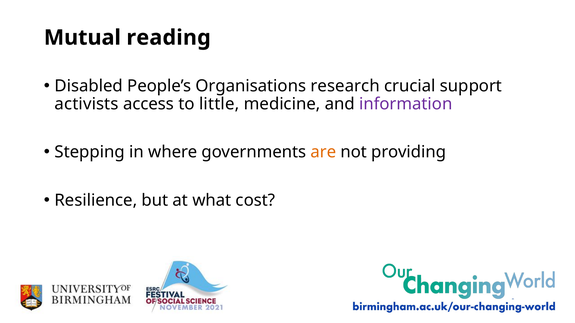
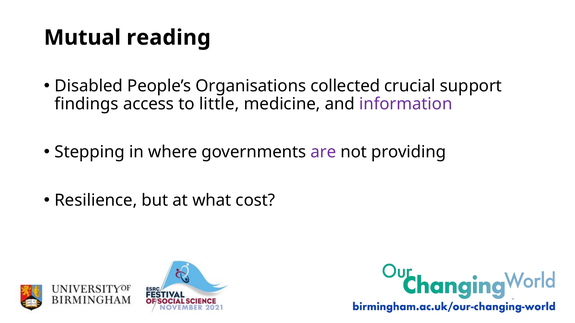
research: research -> collected
activists: activists -> findings
are colour: orange -> purple
